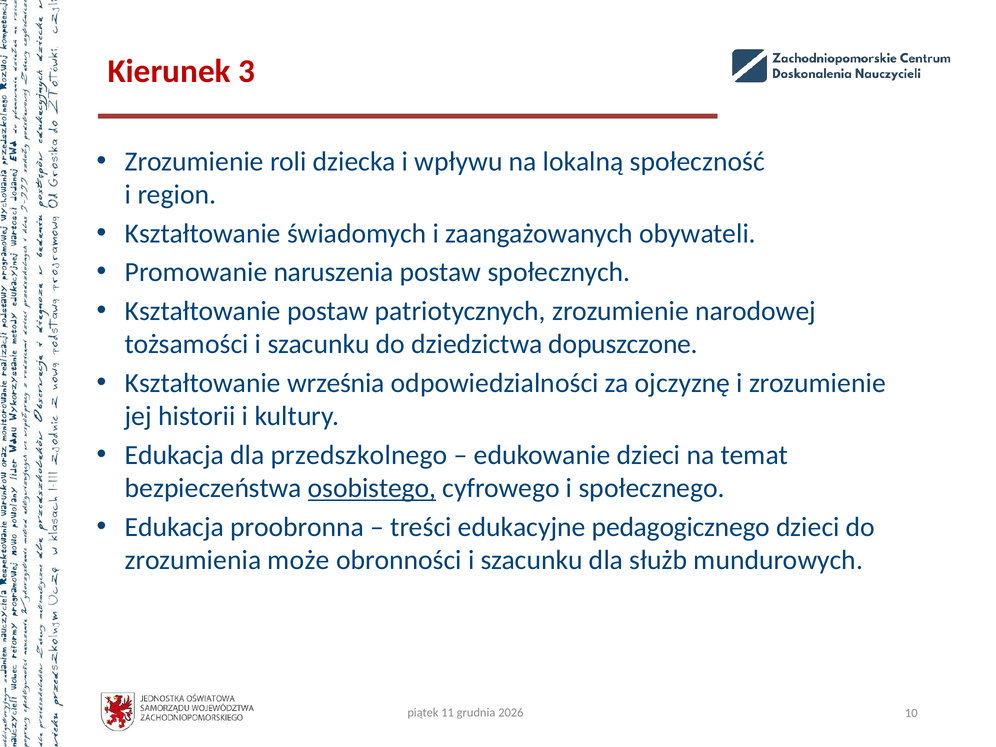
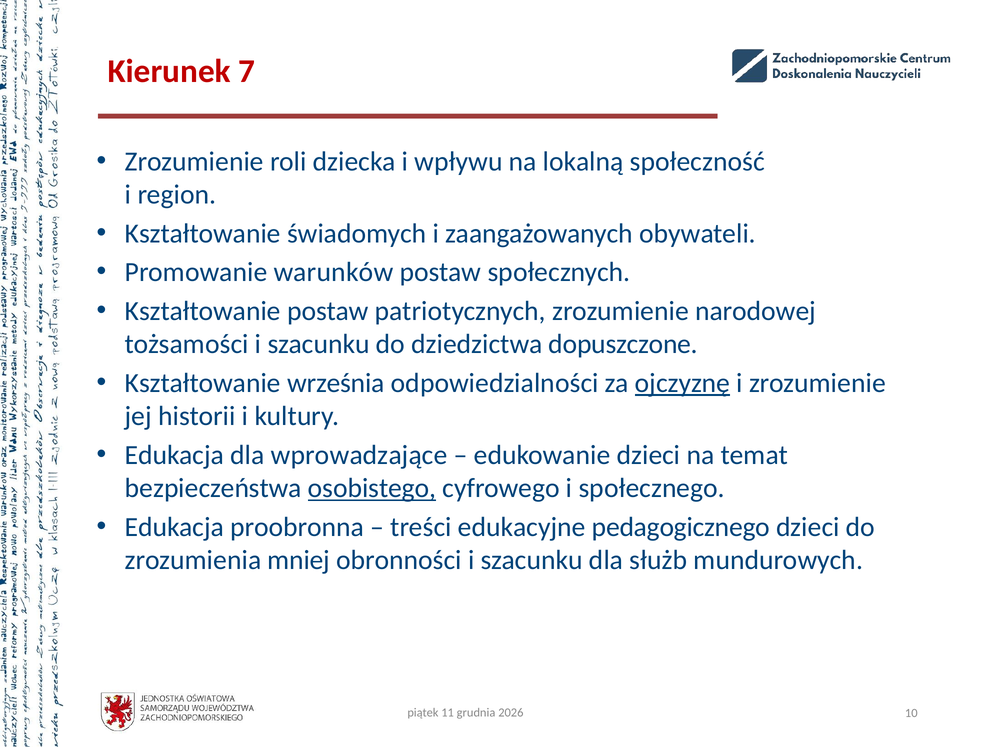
3: 3 -> 7
naruszenia: naruszenia -> warunków
ojczyznę underline: none -> present
przedszkolnego: przedszkolnego -> wprowadzające
może: może -> mniej
